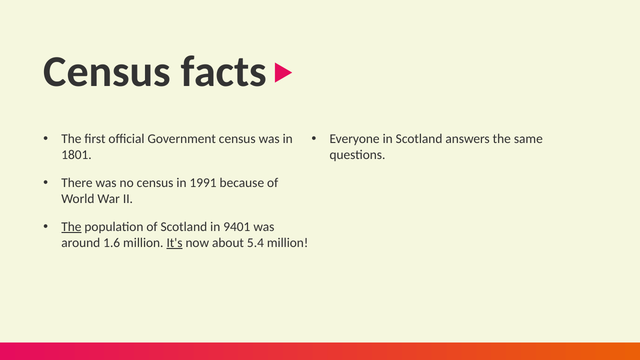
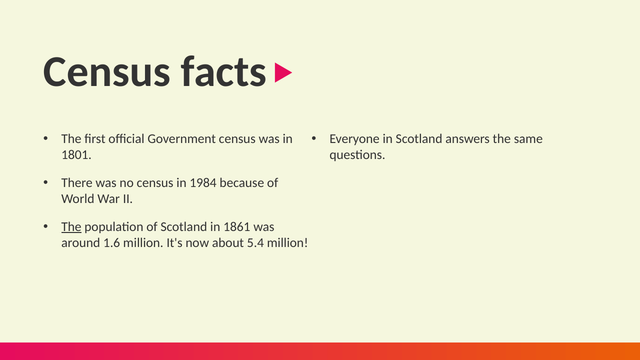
1991: 1991 -> 1984
9401: 9401 -> 1861
It's underline: present -> none
